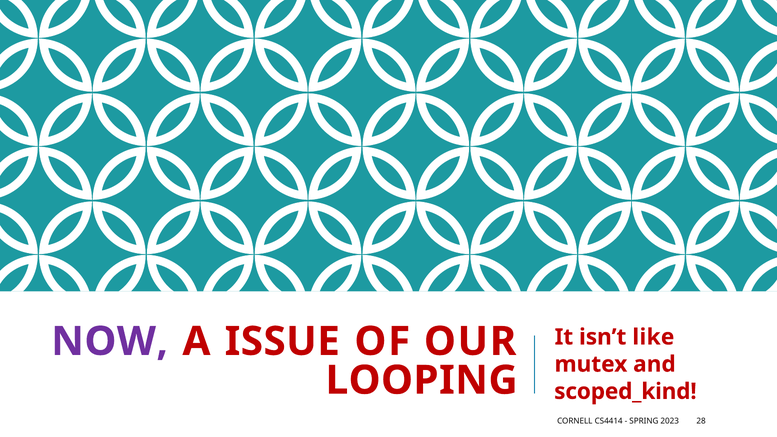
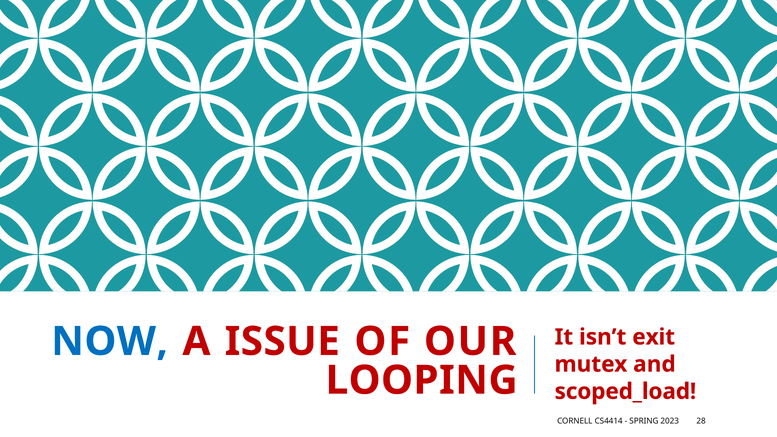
like: like -> exit
NOW colour: purple -> blue
scoped_kind: scoped_kind -> scoped_load
